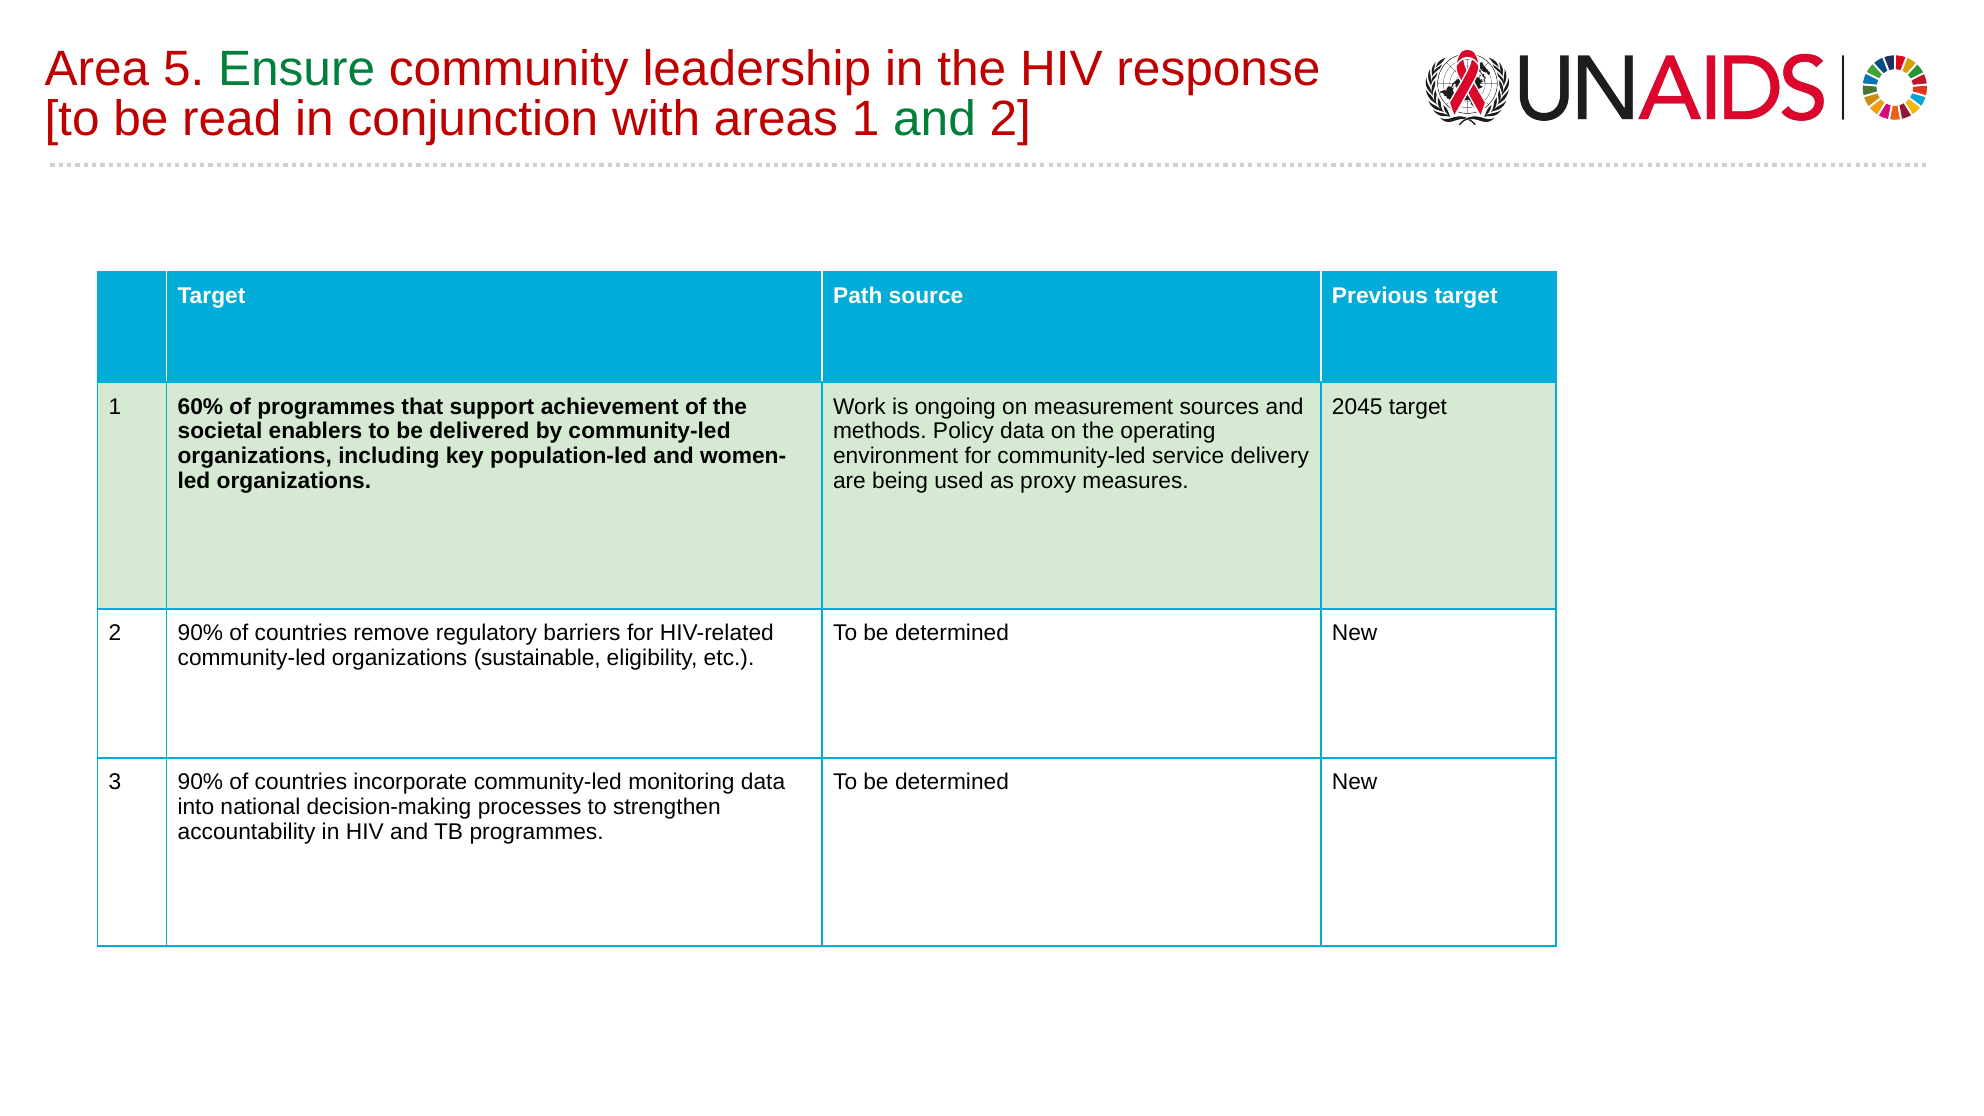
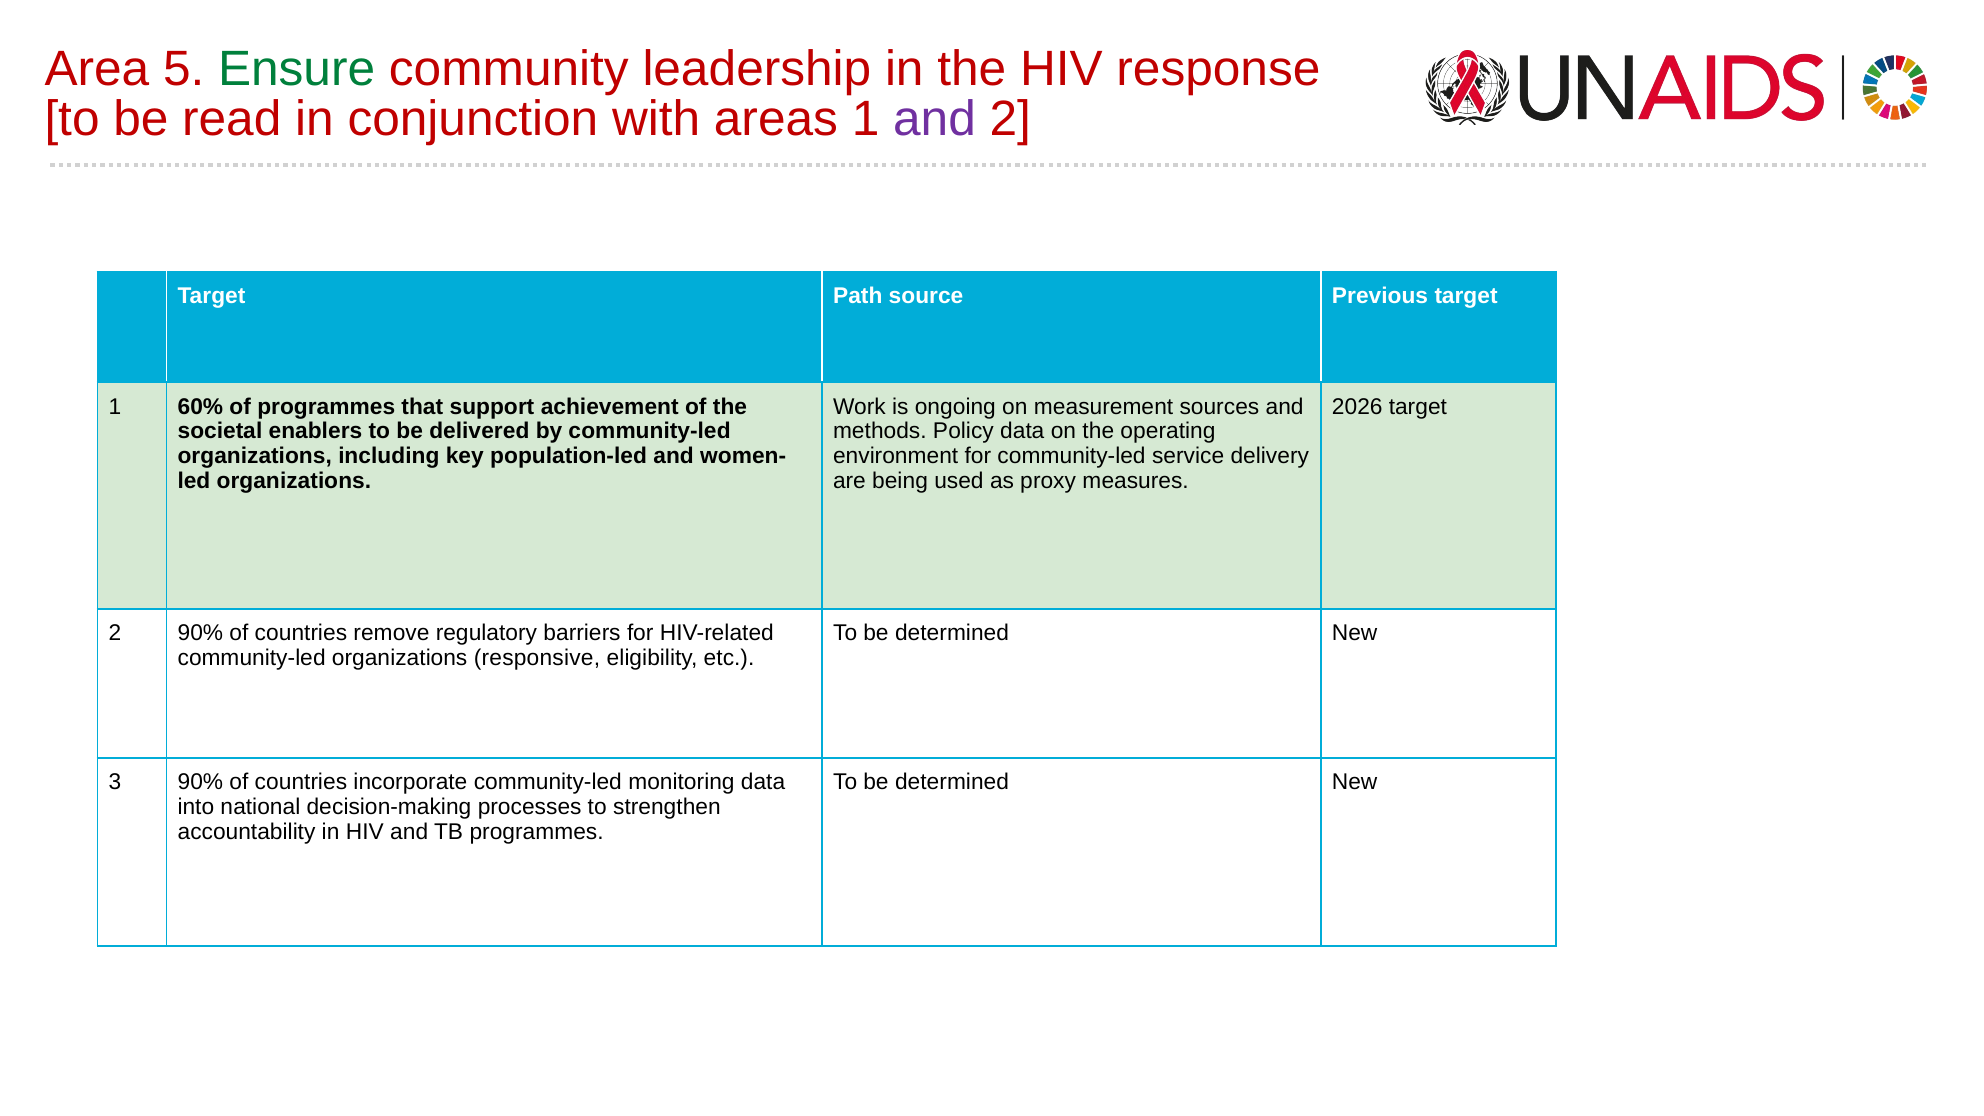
and at (934, 119) colour: green -> purple
2045: 2045 -> 2026
sustainable: sustainable -> responsive
